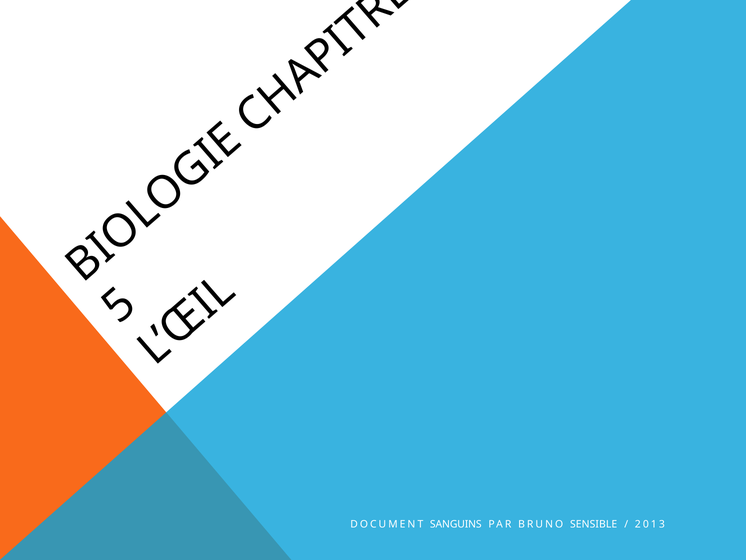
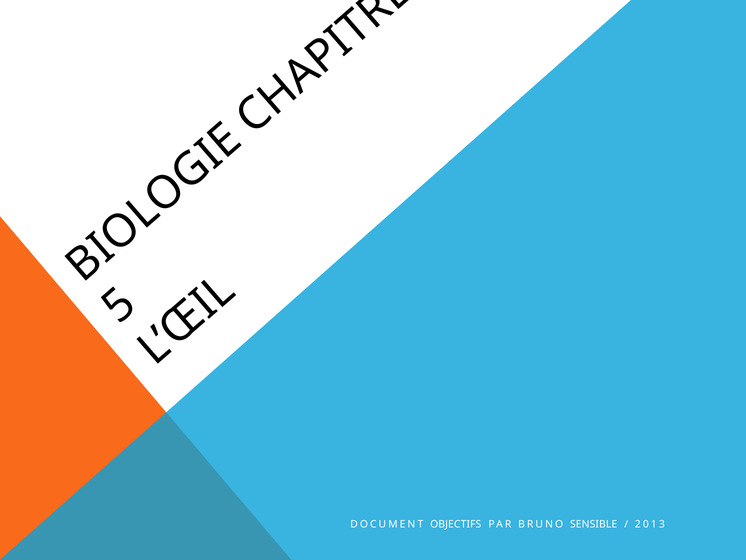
SANGUINS: SANGUINS -> OBJECTIFS
